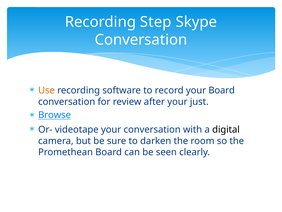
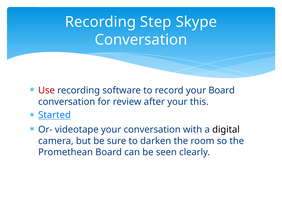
Use colour: orange -> red
just: just -> this
Browse: Browse -> Started
